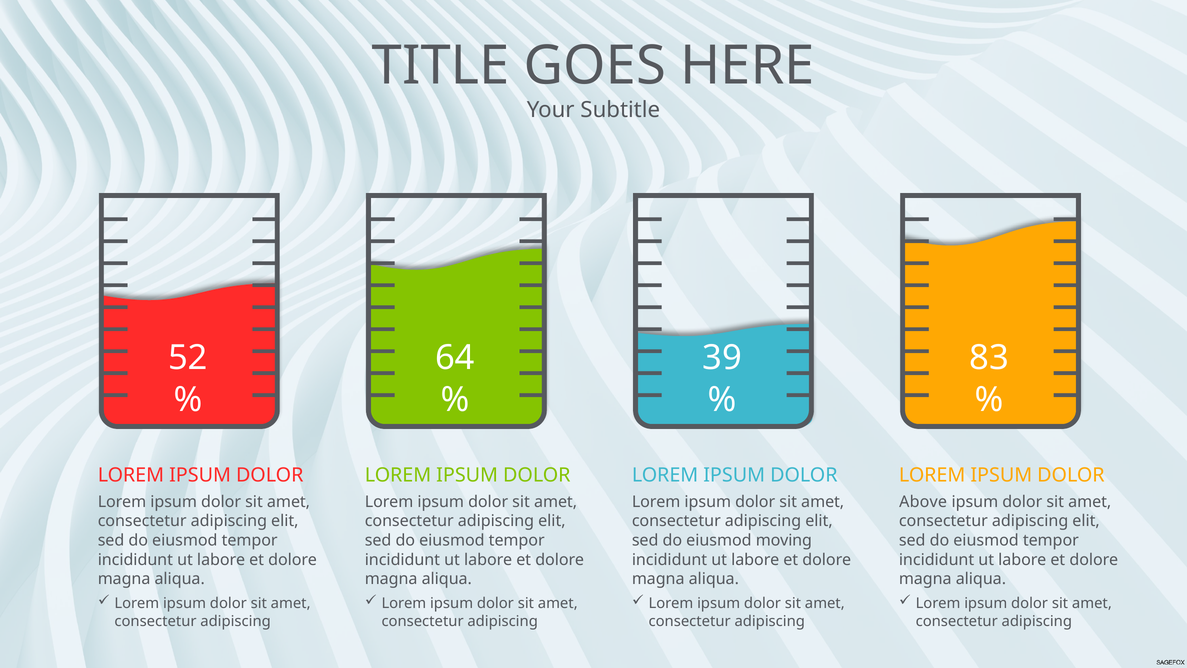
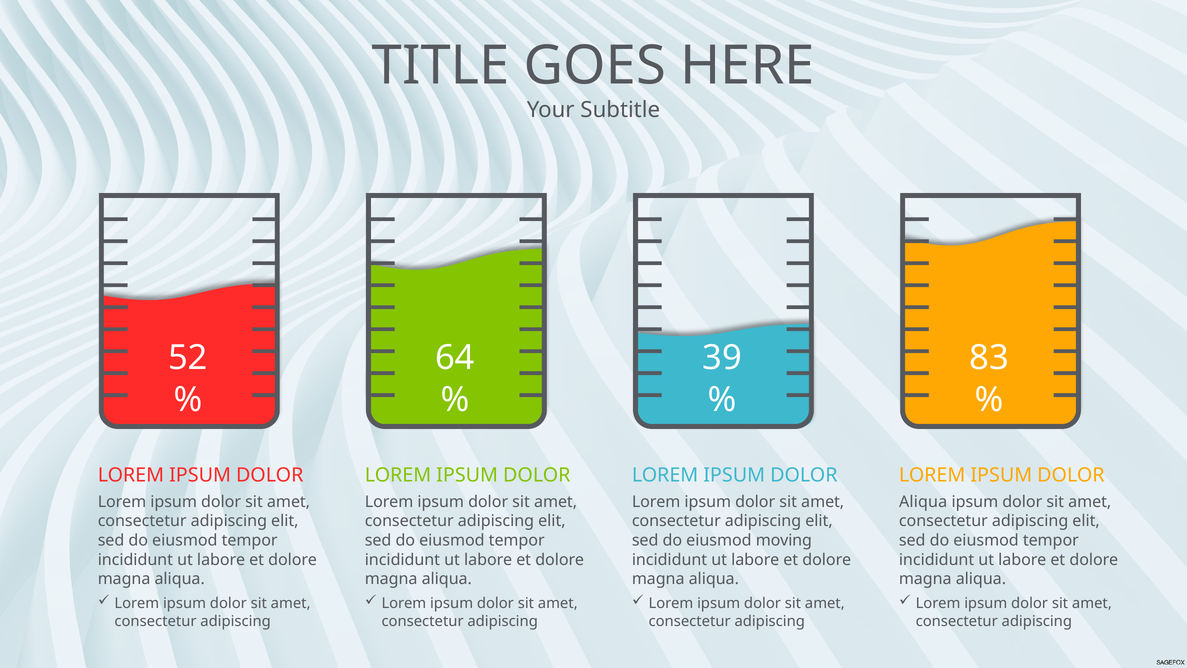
Above at (923, 502): Above -> Aliqua
